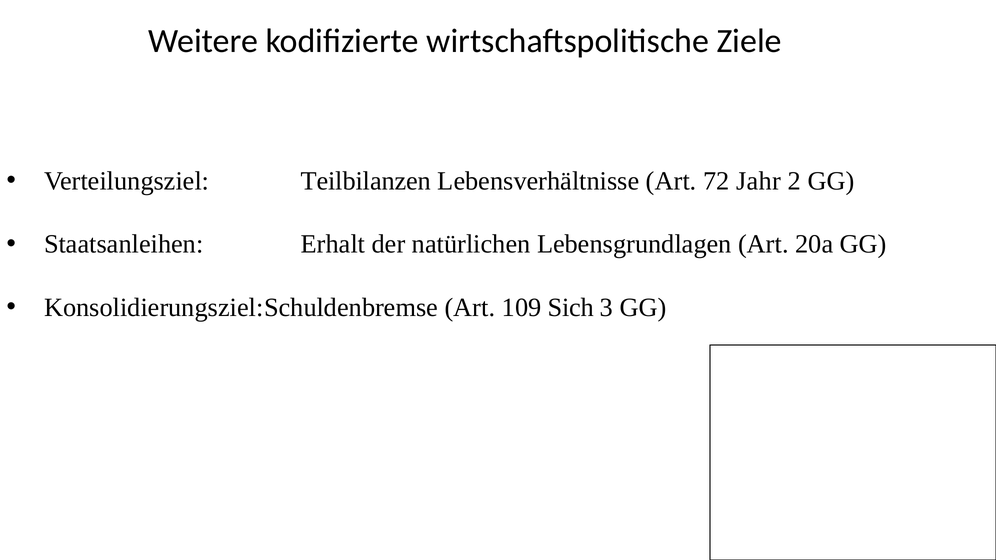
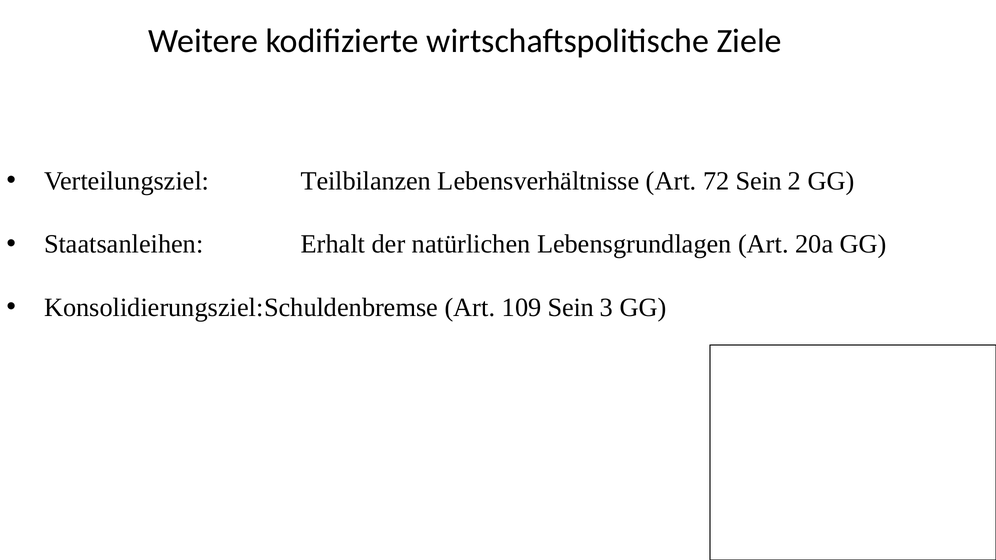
72 Jahr: Jahr -> Sein
109 Sich: Sich -> Sein
